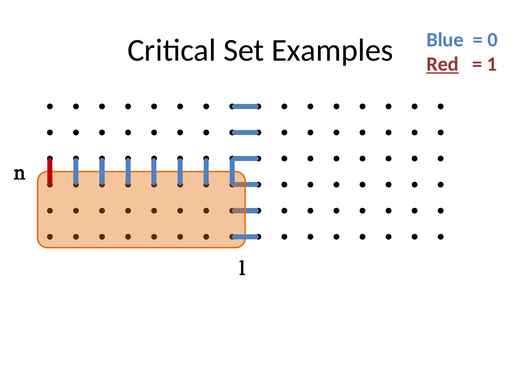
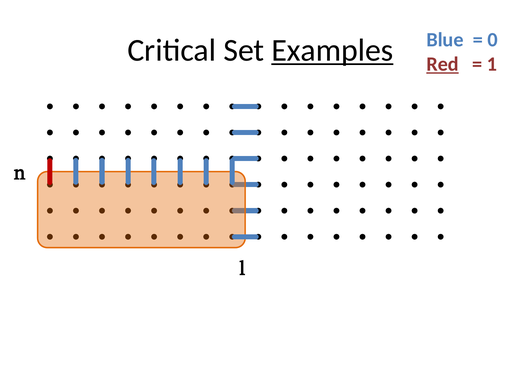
Examples underline: none -> present
